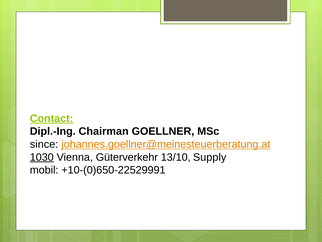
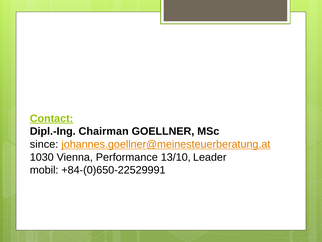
1030 underline: present -> none
Güterverkehr: Güterverkehr -> Performance
Supply: Supply -> Leader
+10-(0)650-22529991: +10-(0)650-22529991 -> +84-(0)650-22529991
